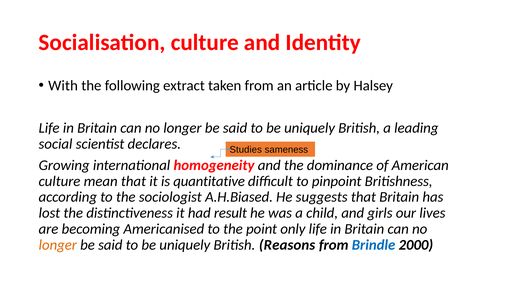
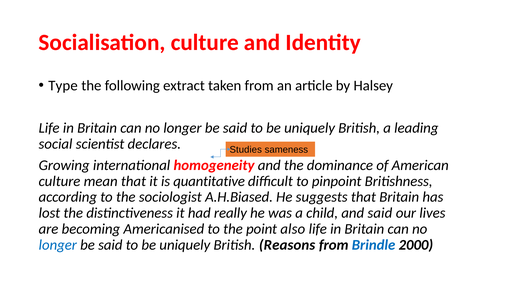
With: With -> Type
result: result -> really
and girls: girls -> said
only: only -> also
longer at (58, 245) colour: orange -> blue
